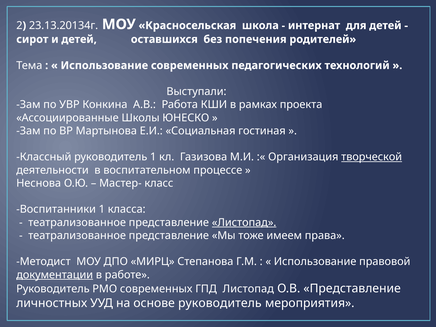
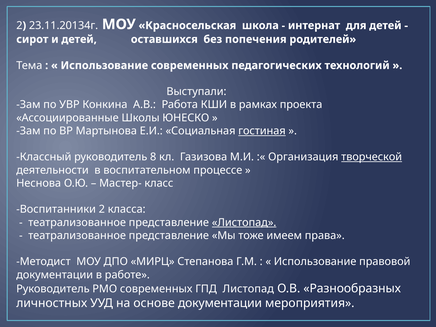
23.13.20134г: 23.13.20134г -> 23.11.20134г
гостиная underline: none -> present
руководитель 1: 1 -> 8
Воспитанники 1: 1 -> 2
документации at (55, 275) underline: present -> none
О.В Представление: Представление -> Разнообразных
основе руководитель: руководитель -> документации
